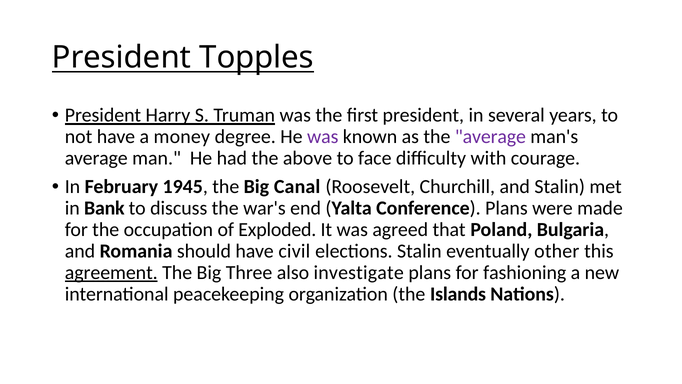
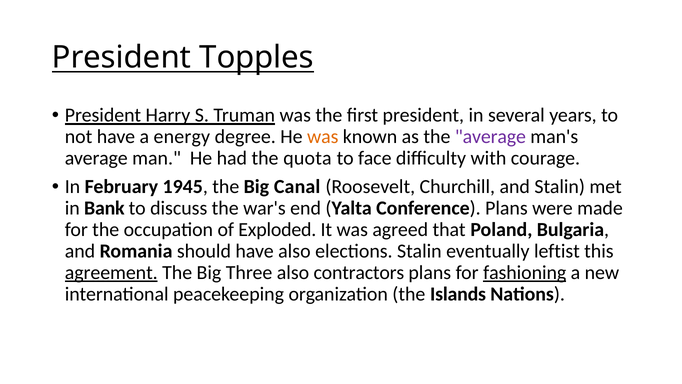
money: money -> energy
was at (323, 137) colour: purple -> orange
above: above -> quota
have civil: civil -> also
other: other -> leftist
investigate: investigate -> contractors
fashioning underline: none -> present
